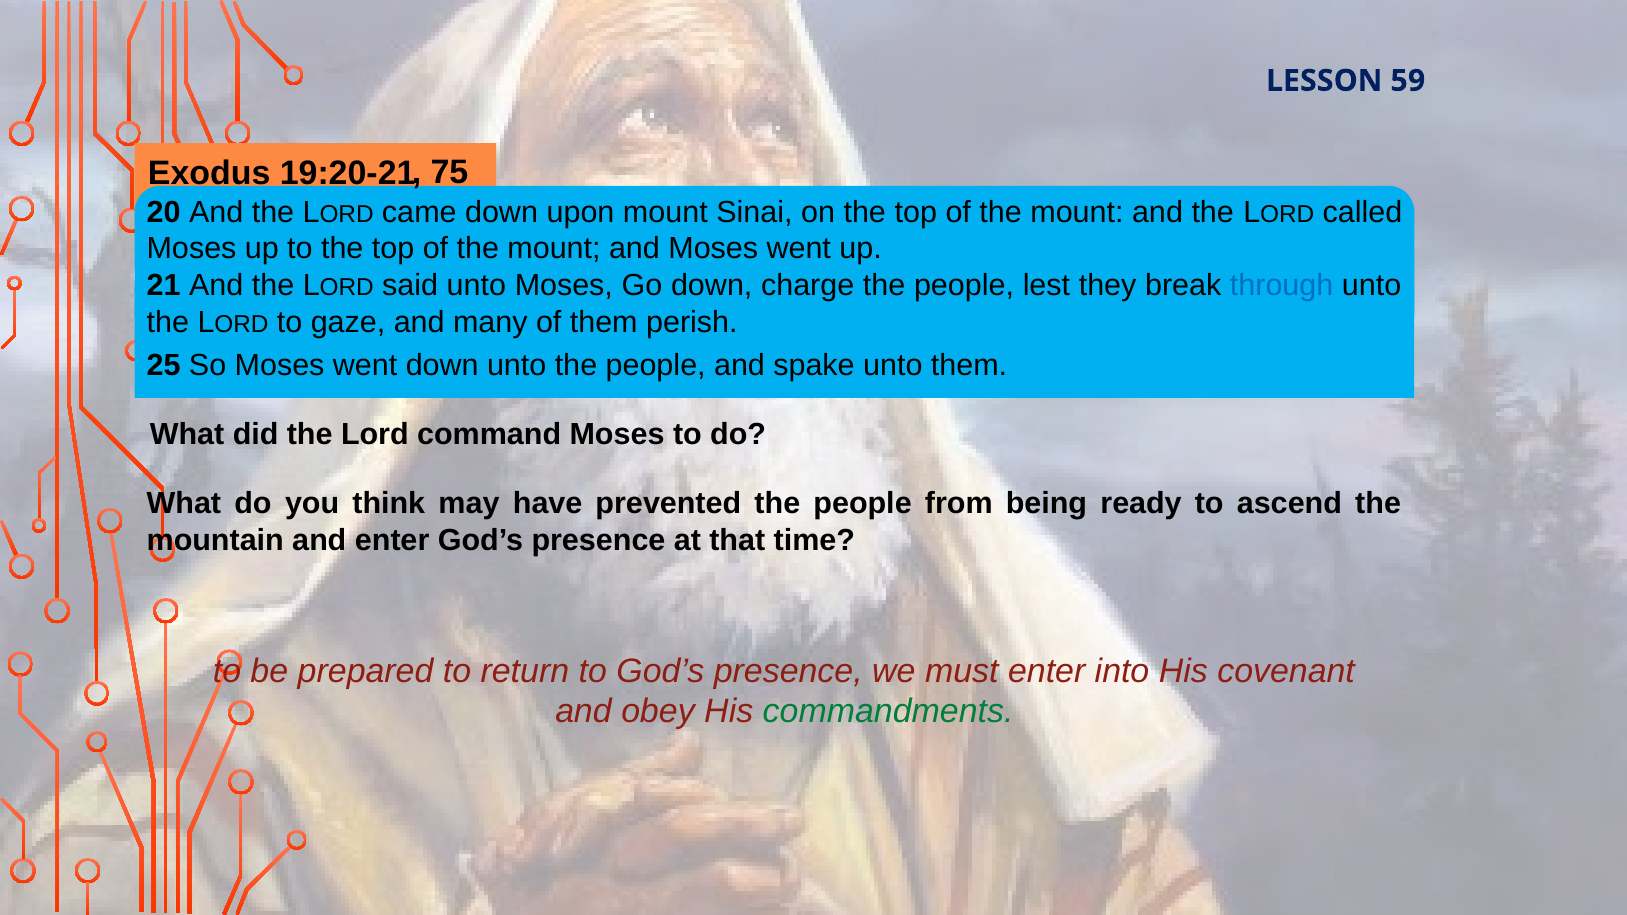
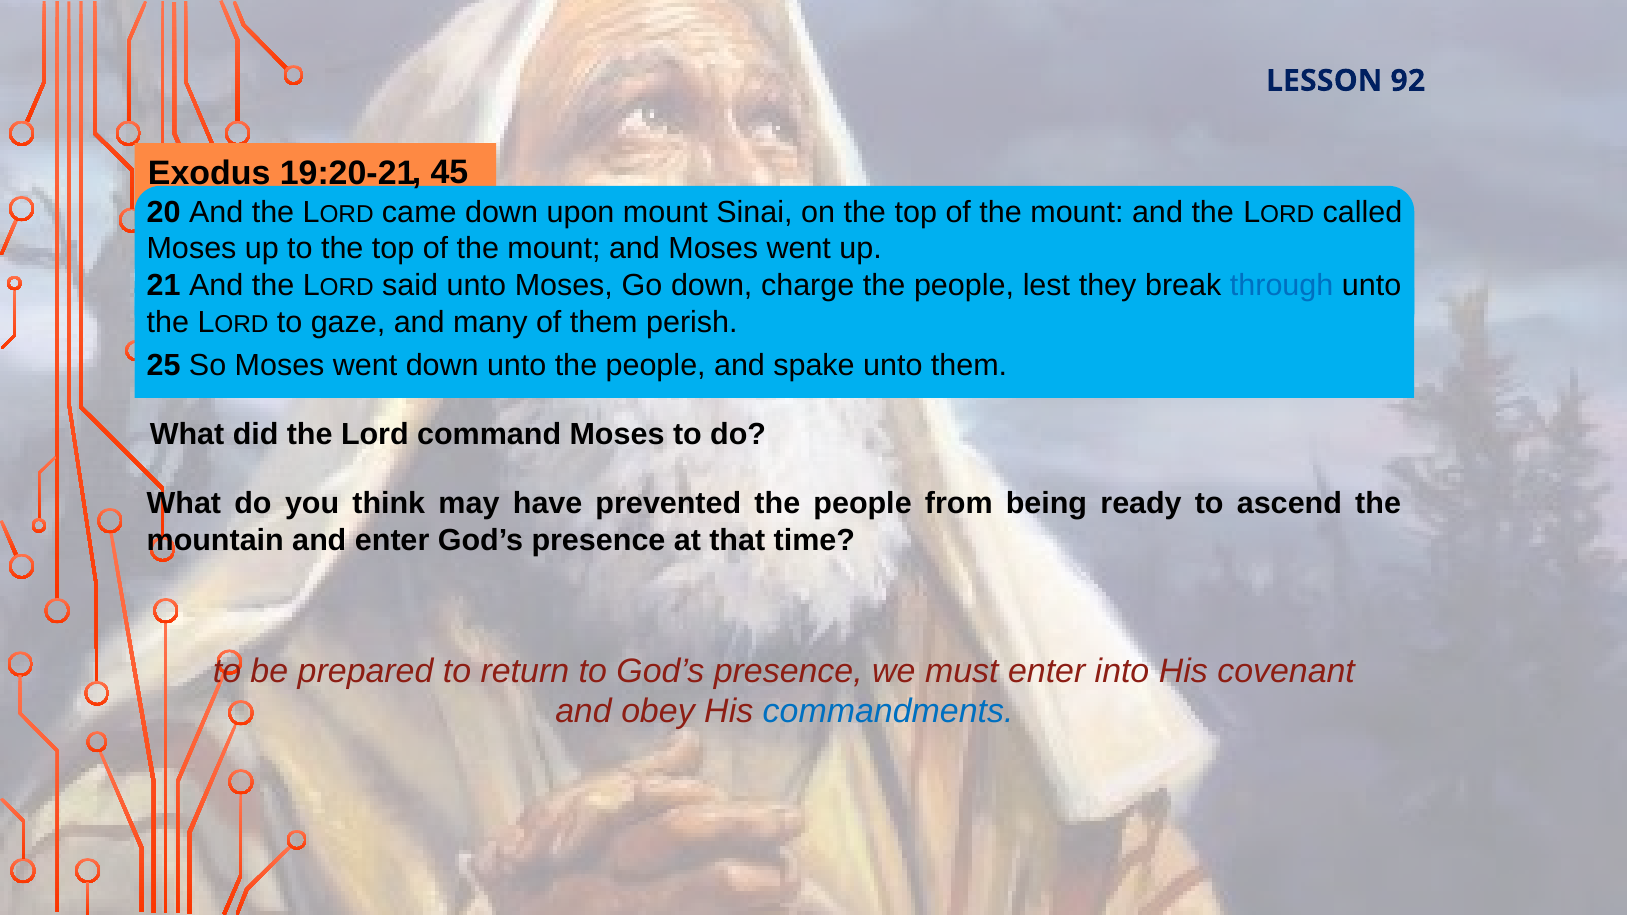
59: 59 -> 92
75: 75 -> 45
commandments colour: green -> blue
